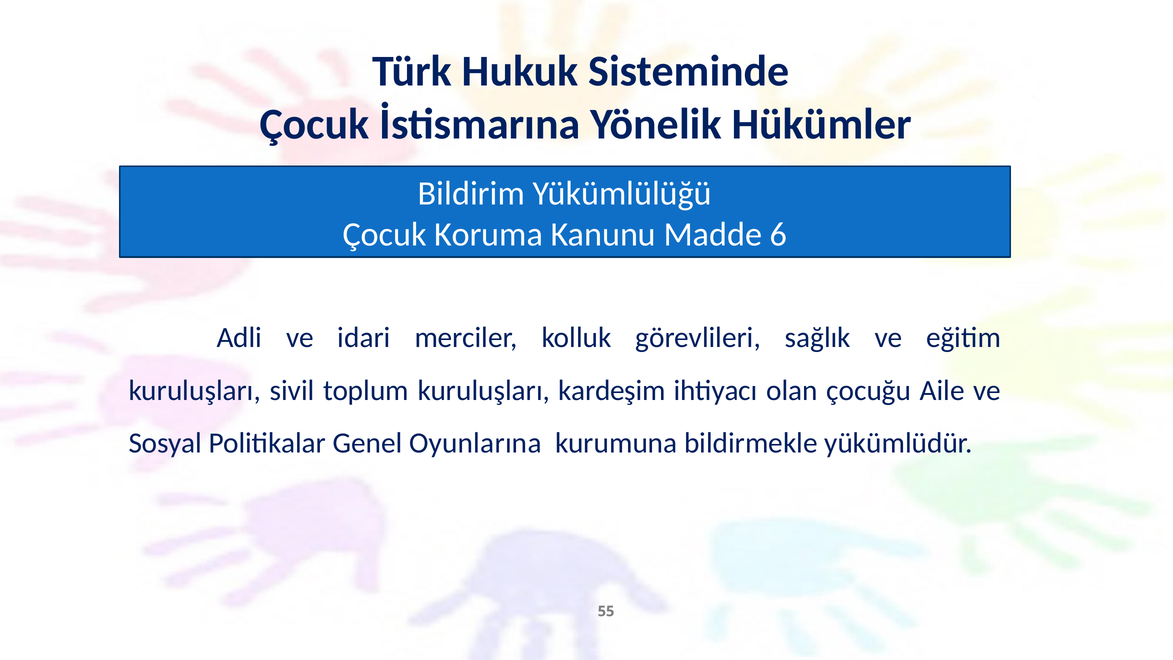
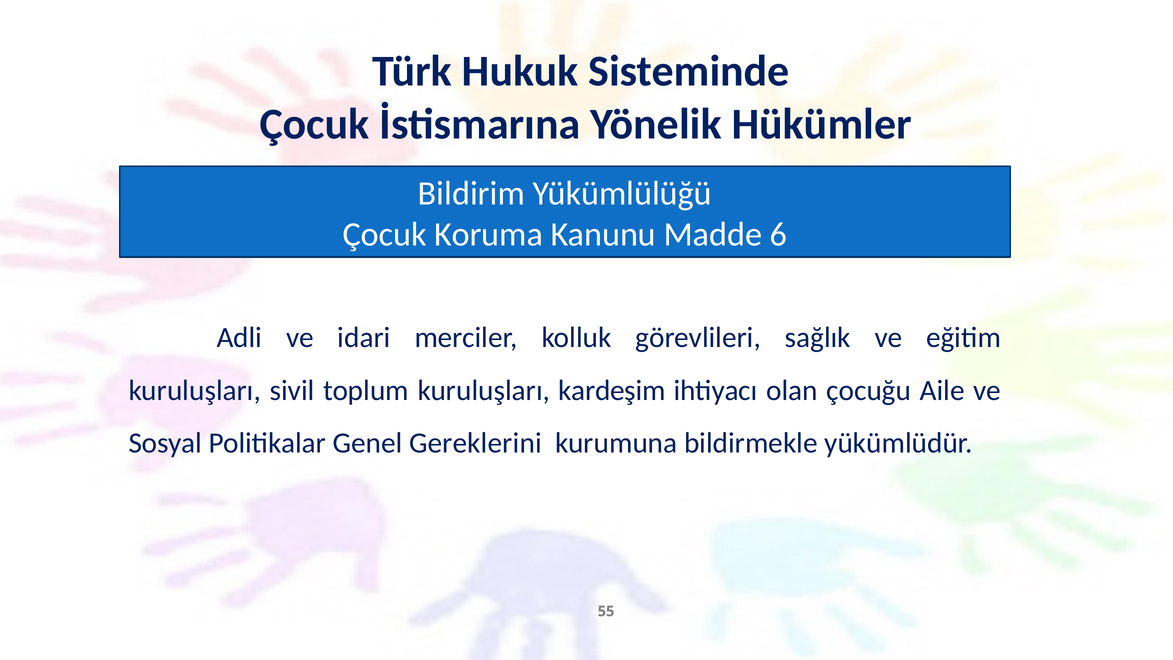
Oyunlarına: Oyunlarına -> Gereklerini
